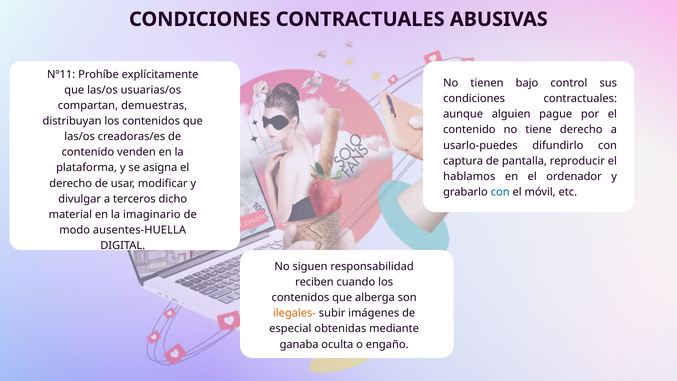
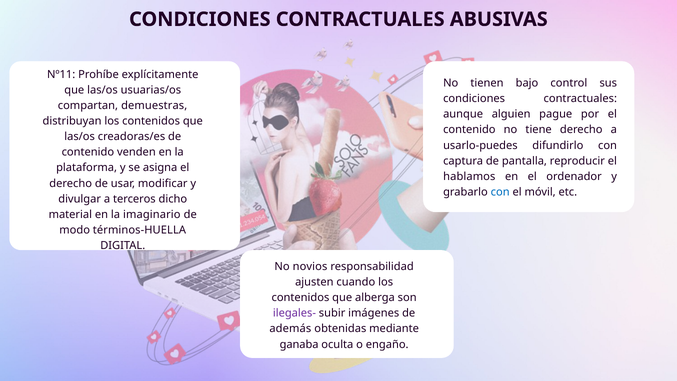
ausentes-HUELLA: ausentes-HUELLA -> términos-HUELLA
siguen: siguen -> novios
reciben: reciben -> ajusten
ilegales- colour: orange -> purple
especial: especial -> además
